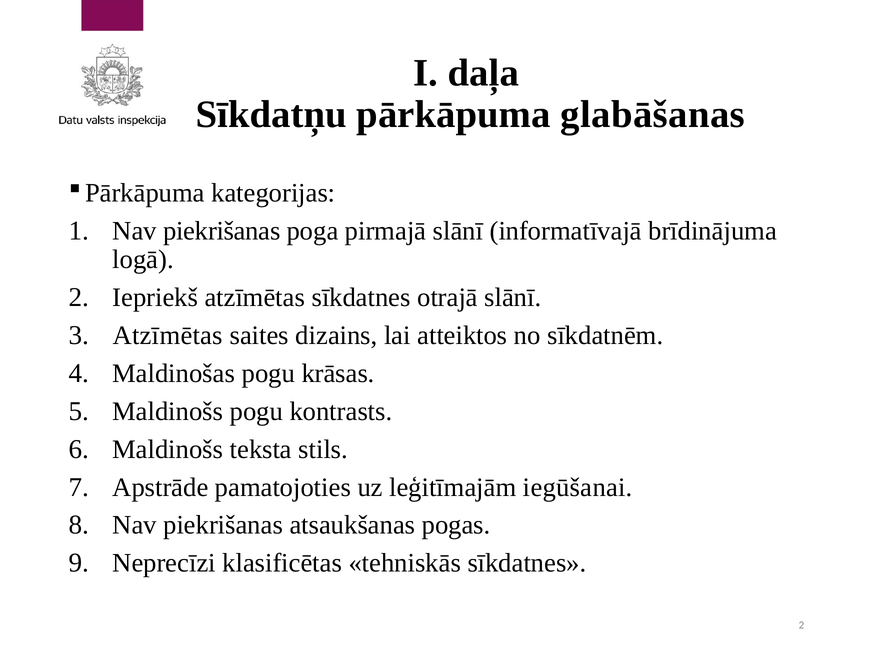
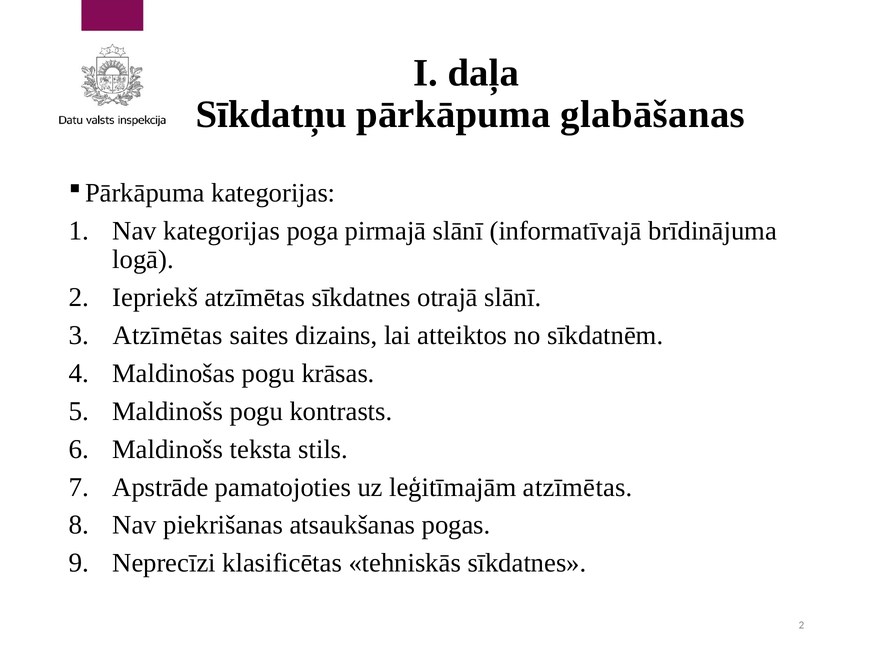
piekrišanas at (222, 231): piekrišanas -> kategorijas
leģitīmajām iegūšanai: iegūšanai -> atzīmētas
